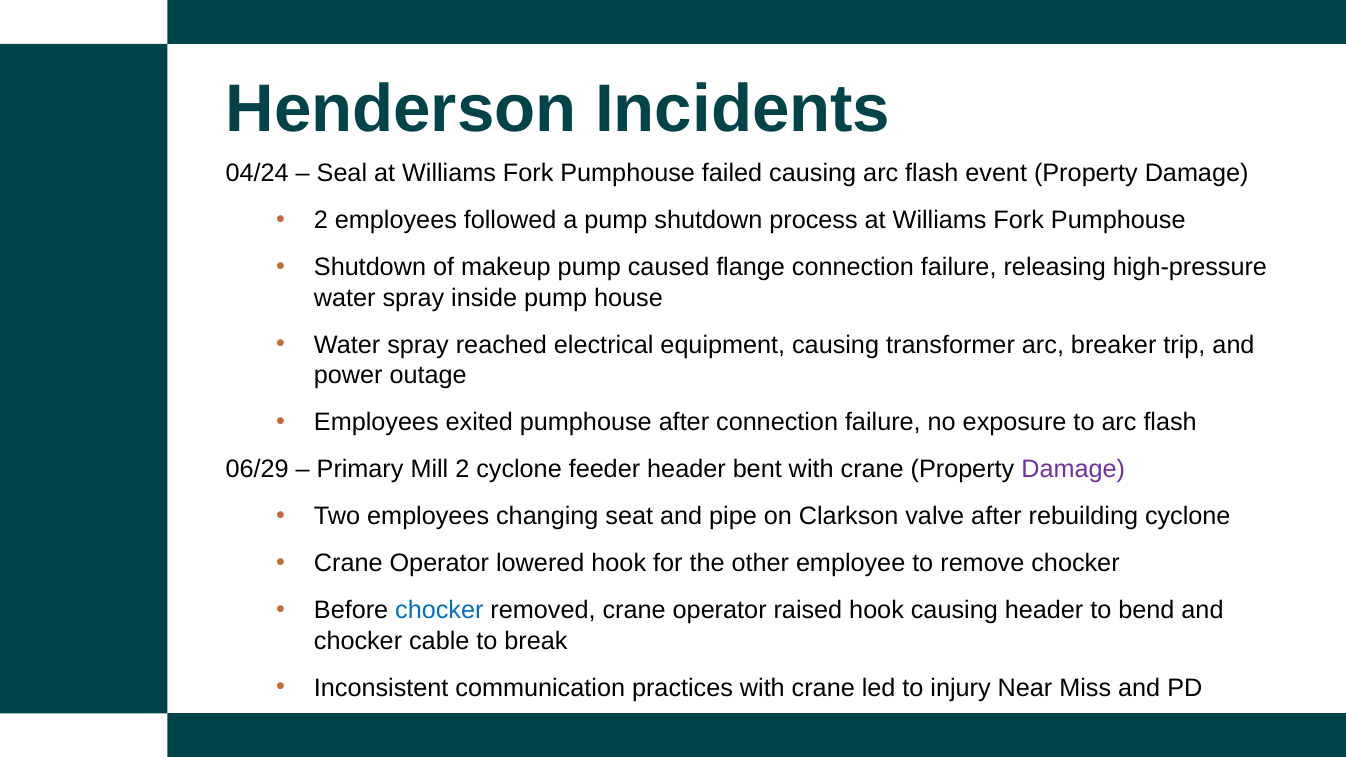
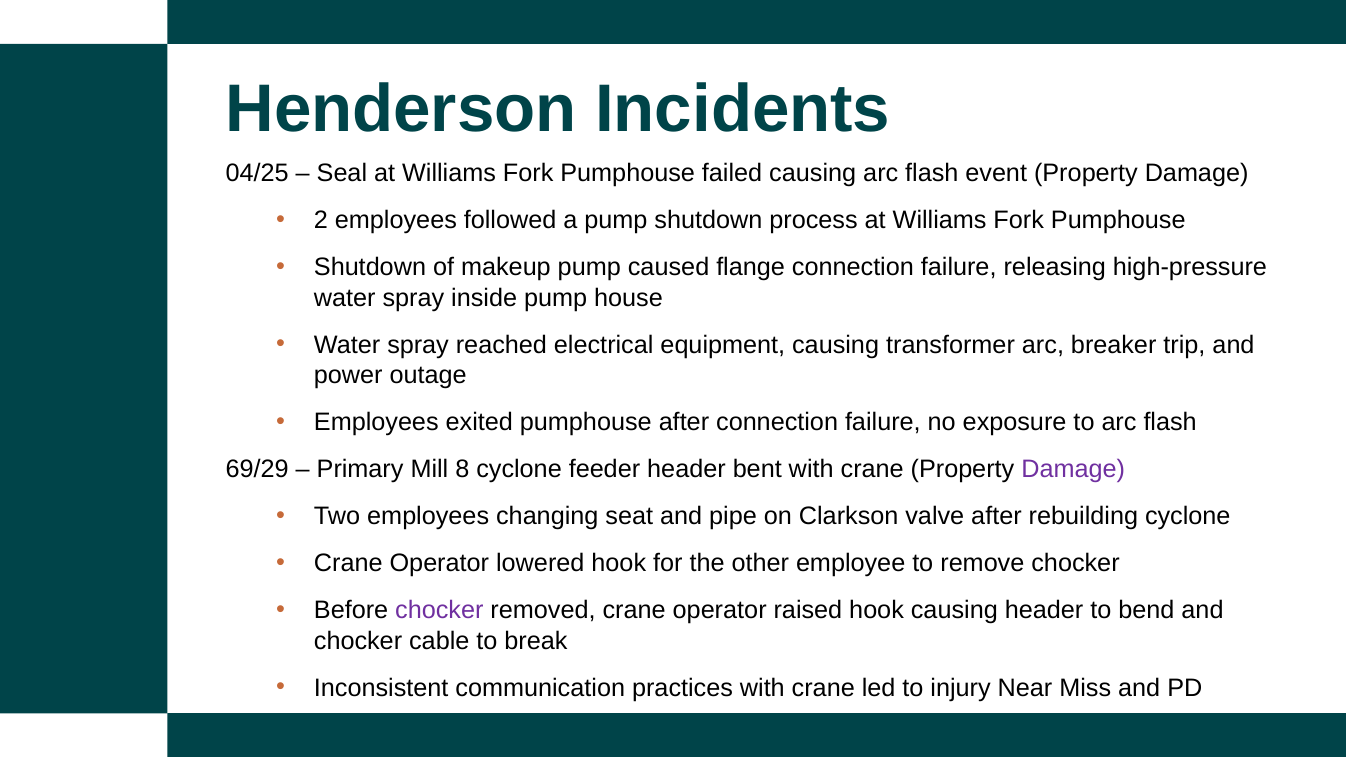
04/24: 04/24 -> 04/25
06/29: 06/29 -> 69/29
Mill 2: 2 -> 8
chocker at (439, 611) colour: blue -> purple
